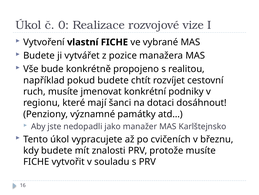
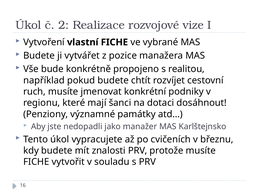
0: 0 -> 2
